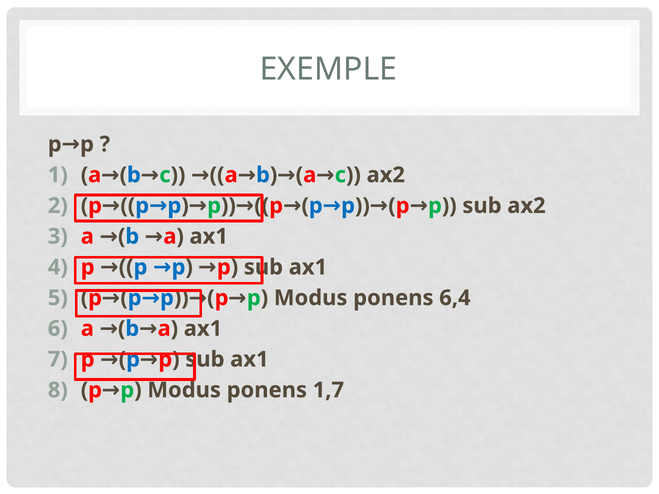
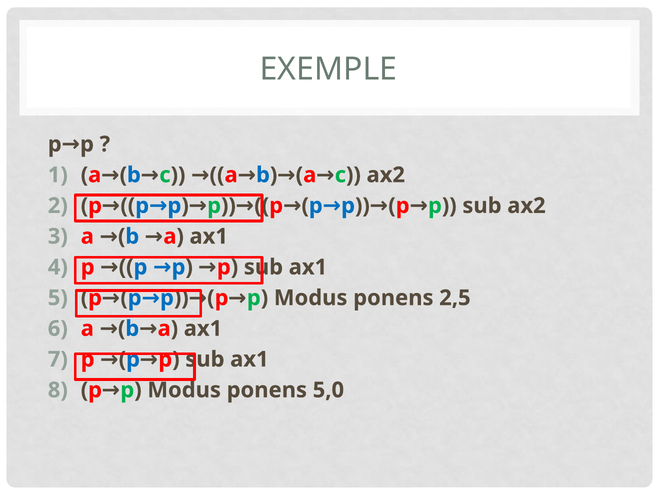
6,4: 6,4 -> 2,5
1,7: 1,7 -> 5,0
